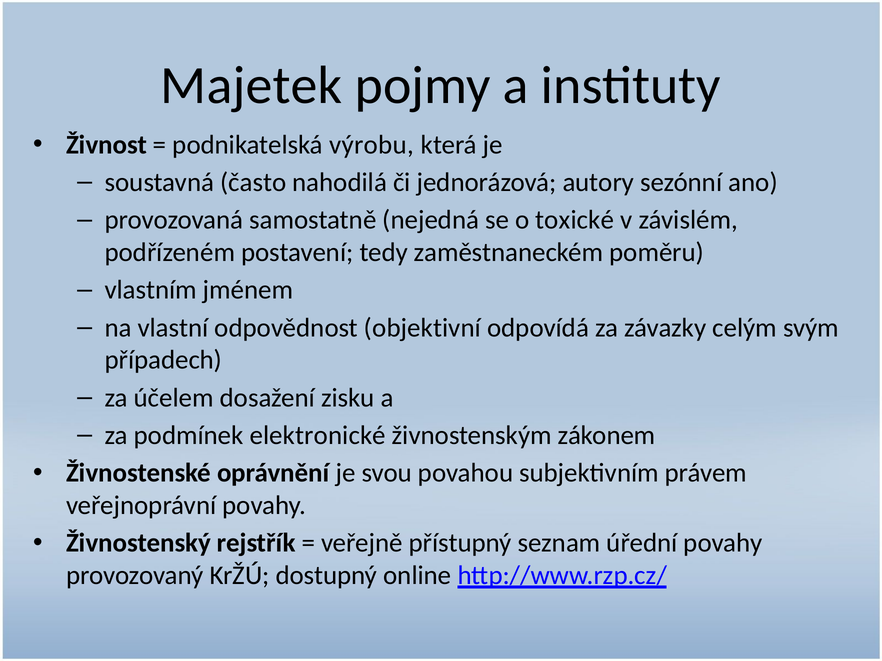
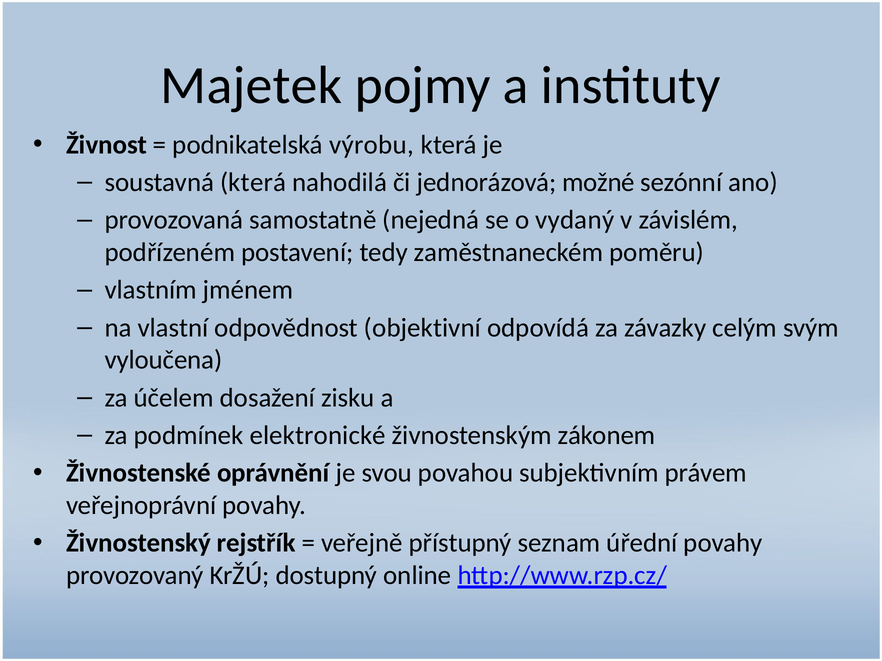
soustavná často: často -> která
autory: autory -> možné
toxické: toxické -> vydaný
případech: případech -> vyloučena
